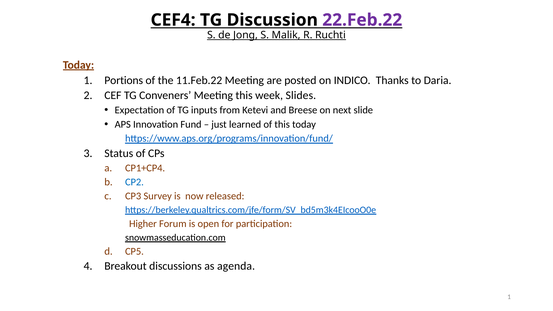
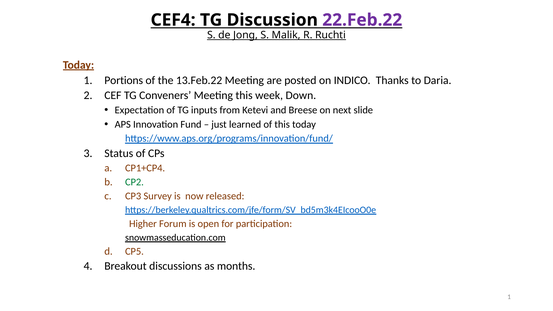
11.Feb.22: 11.Feb.22 -> 13.Feb.22
Slides: Slides -> Down
CP2 colour: blue -> green
agenda: agenda -> months
